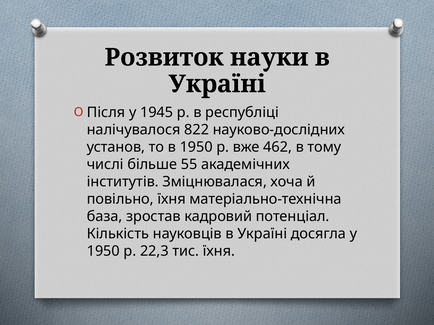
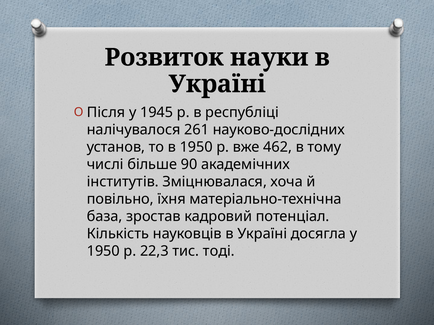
822: 822 -> 261
55: 55 -> 90
тис їхня: їхня -> тоді
